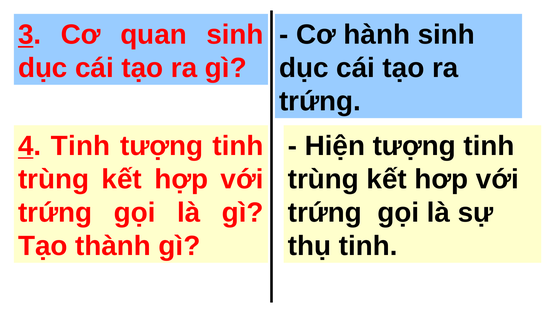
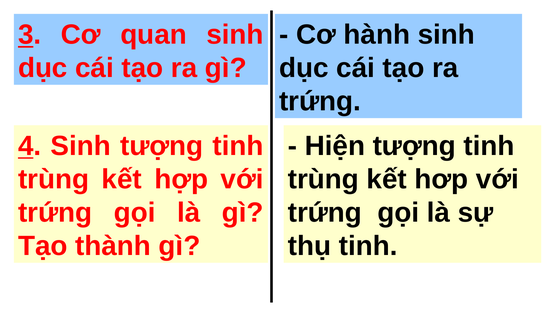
4 Tinh: Tinh -> Sinh
